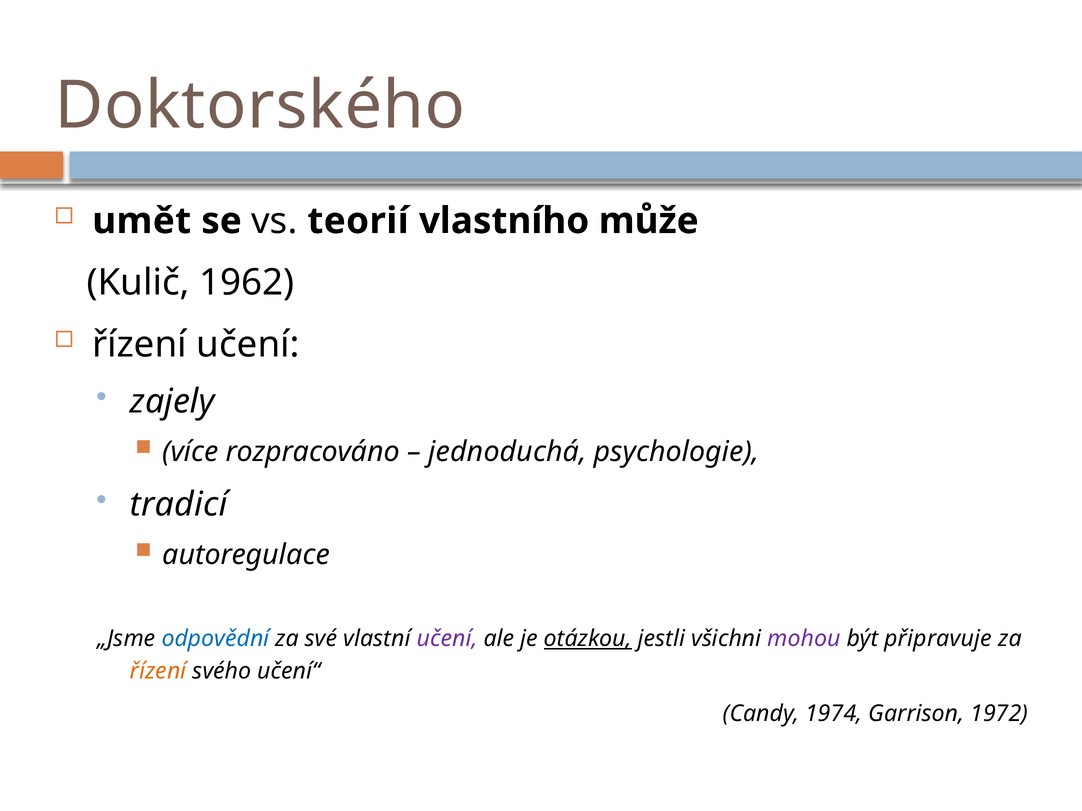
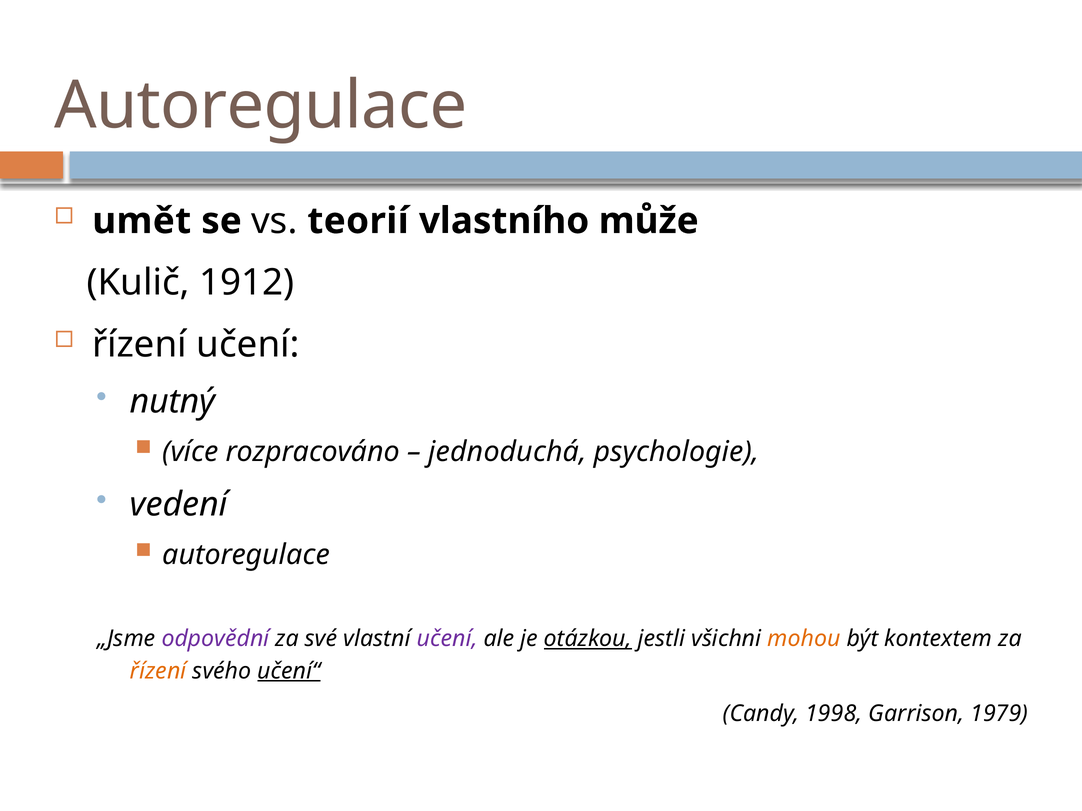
Doktorského at (260, 106): Doktorského -> Autoregulace
1962: 1962 -> 1912
zajely: zajely -> nutný
tradicí: tradicí -> vedení
odpovědní colour: blue -> purple
mohou colour: purple -> orange
připravuje: připravuje -> kontextem
učení“ underline: none -> present
1974: 1974 -> 1998
1972: 1972 -> 1979
